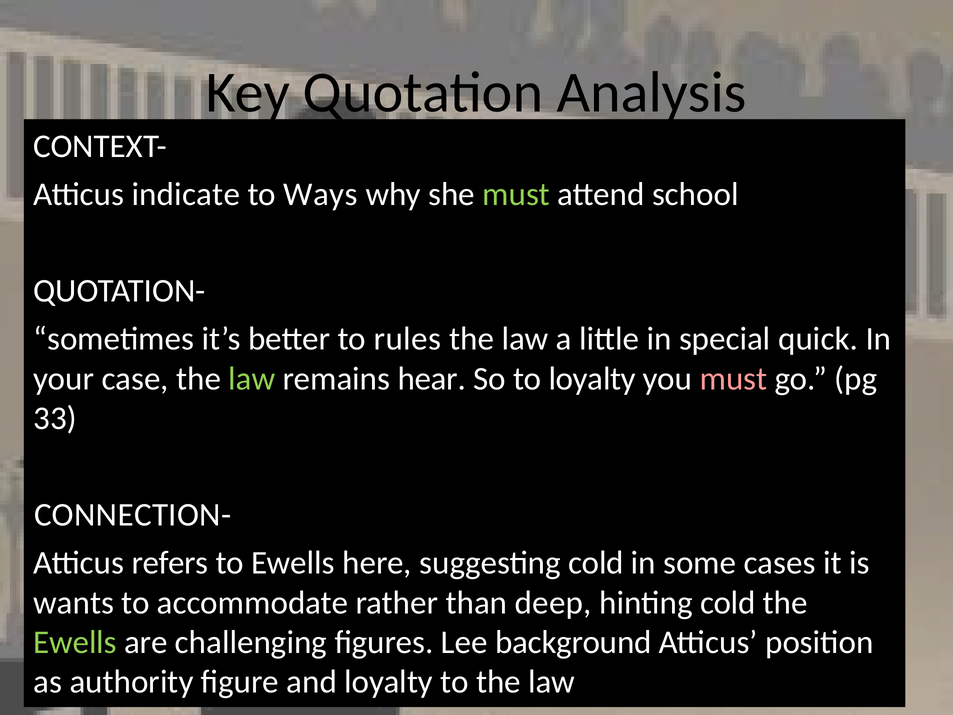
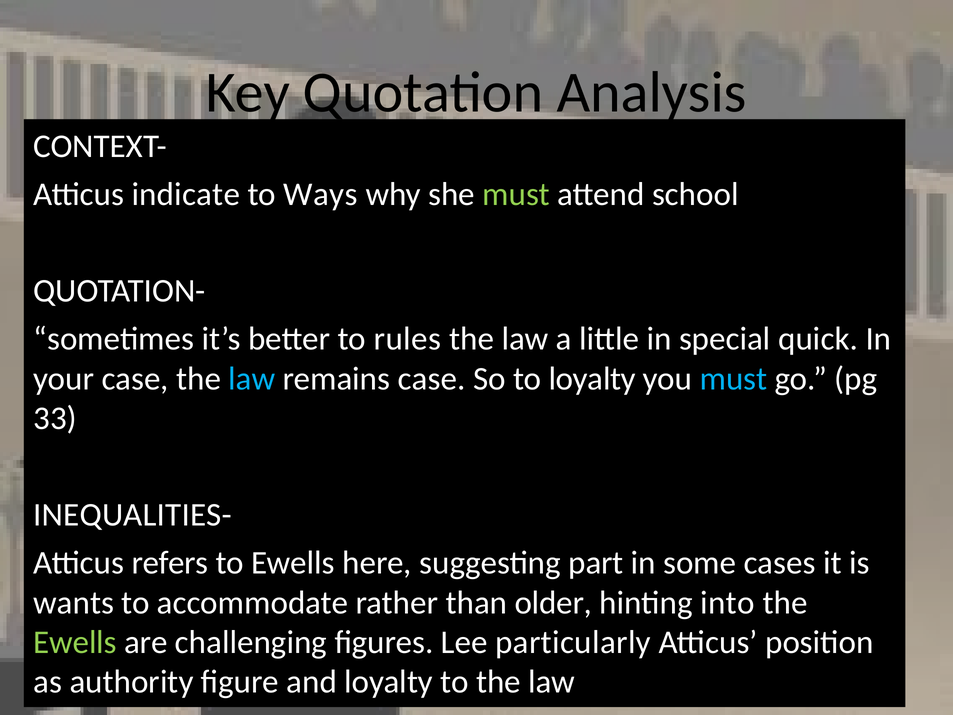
law at (252, 378) colour: light green -> light blue
remains hear: hear -> case
must at (733, 378) colour: pink -> light blue
CONNECTION-: CONNECTION- -> INEQUALITIES-
suggesting cold: cold -> part
deep: deep -> older
hinting cold: cold -> into
background: background -> particularly
